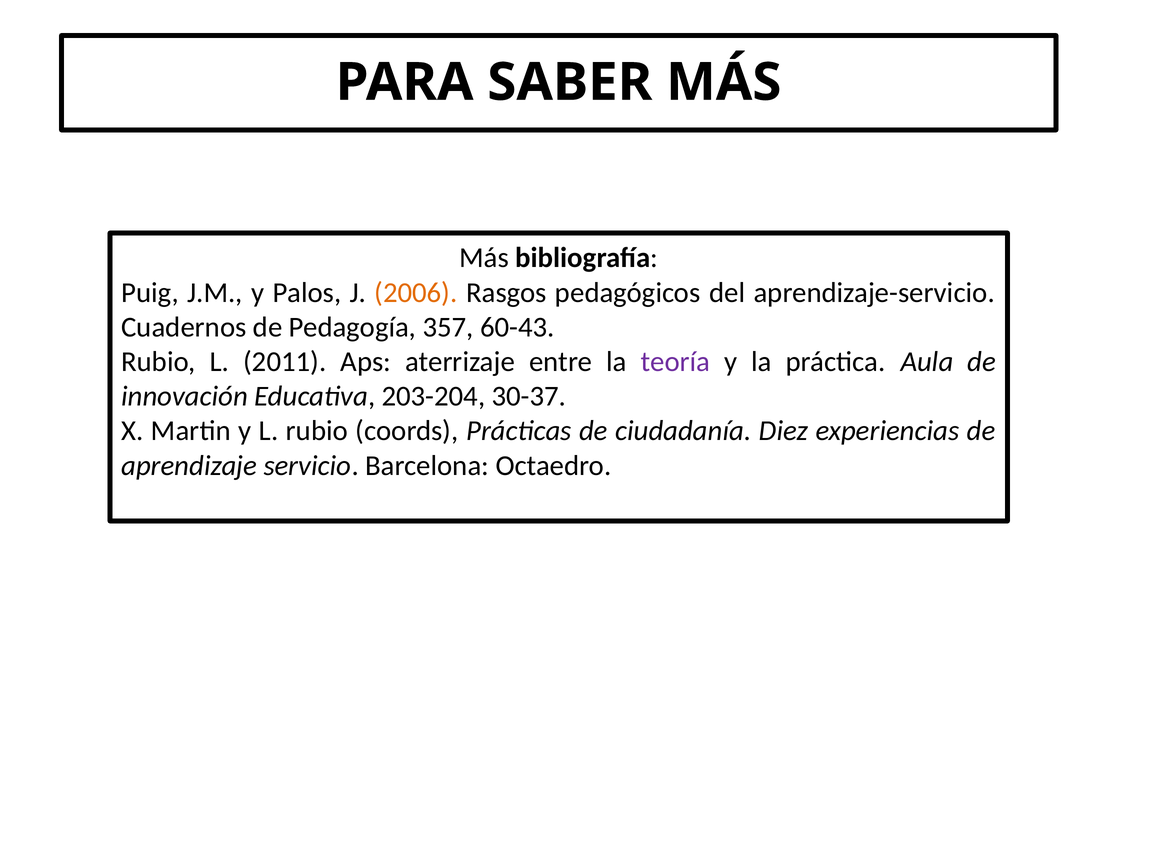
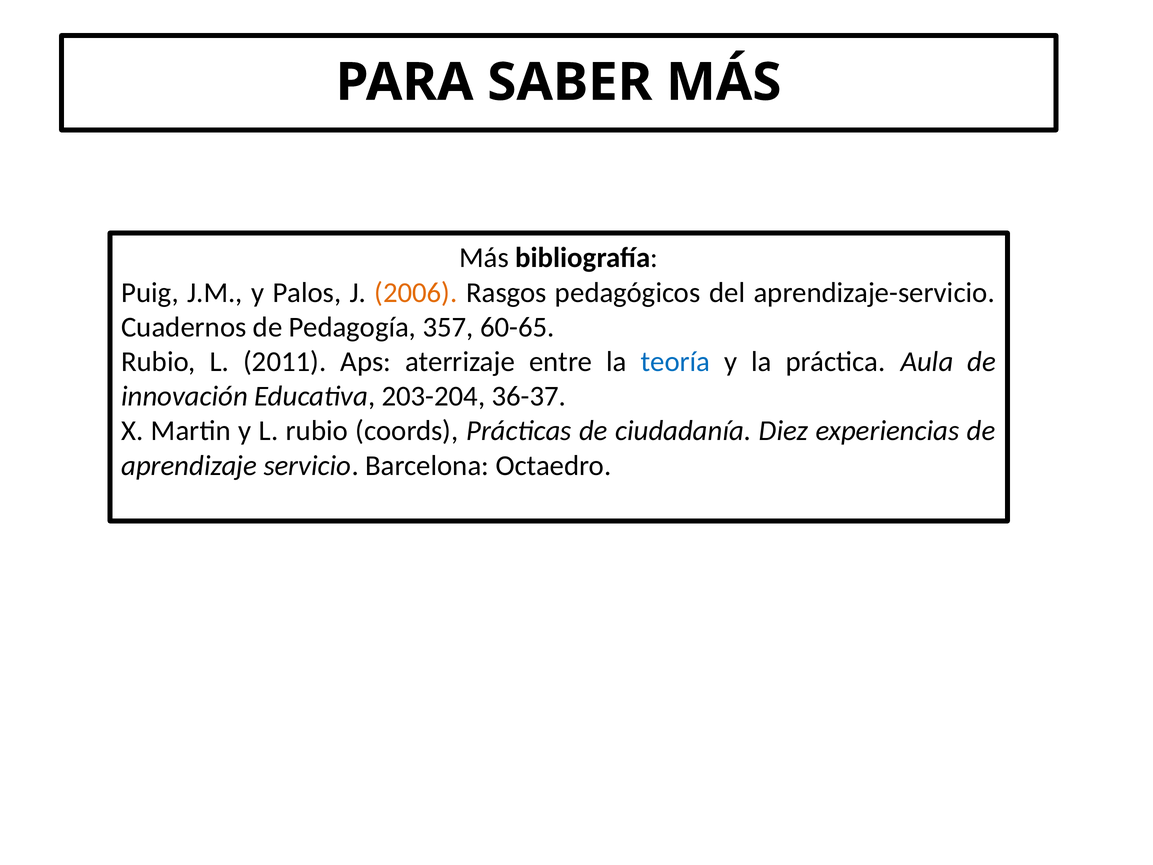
60-43: 60-43 -> 60-65
teoría colour: purple -> blue
30-37: 30-37 -> 36-37
